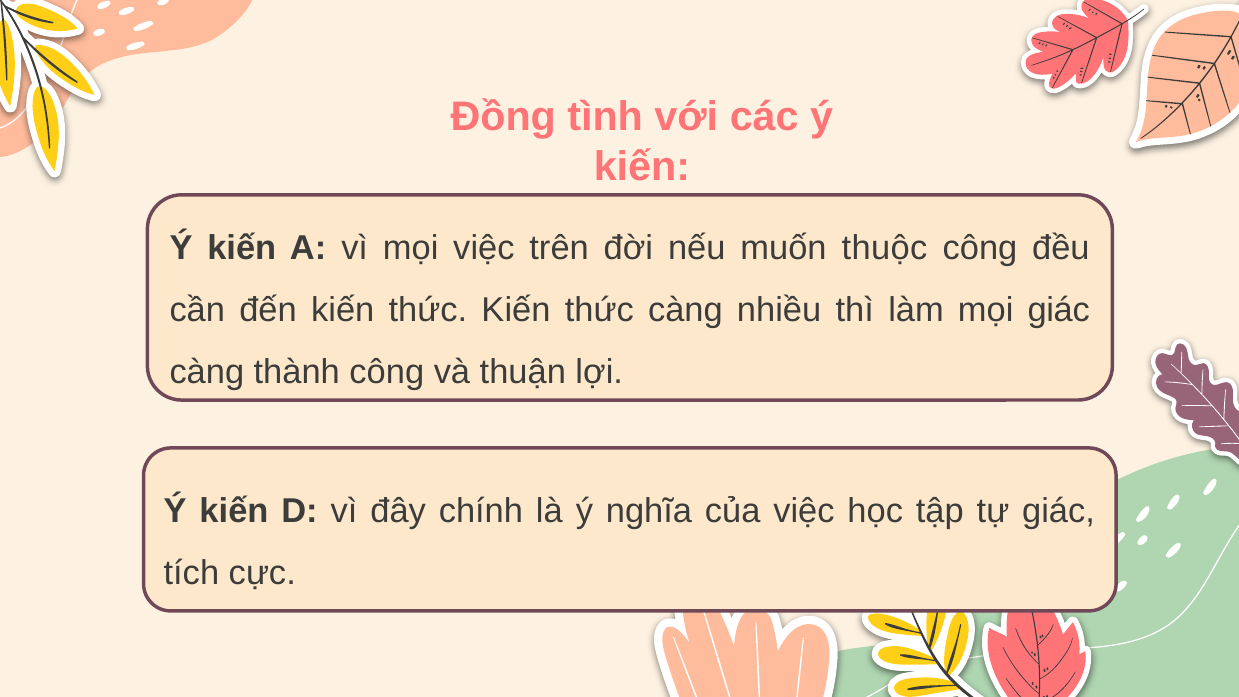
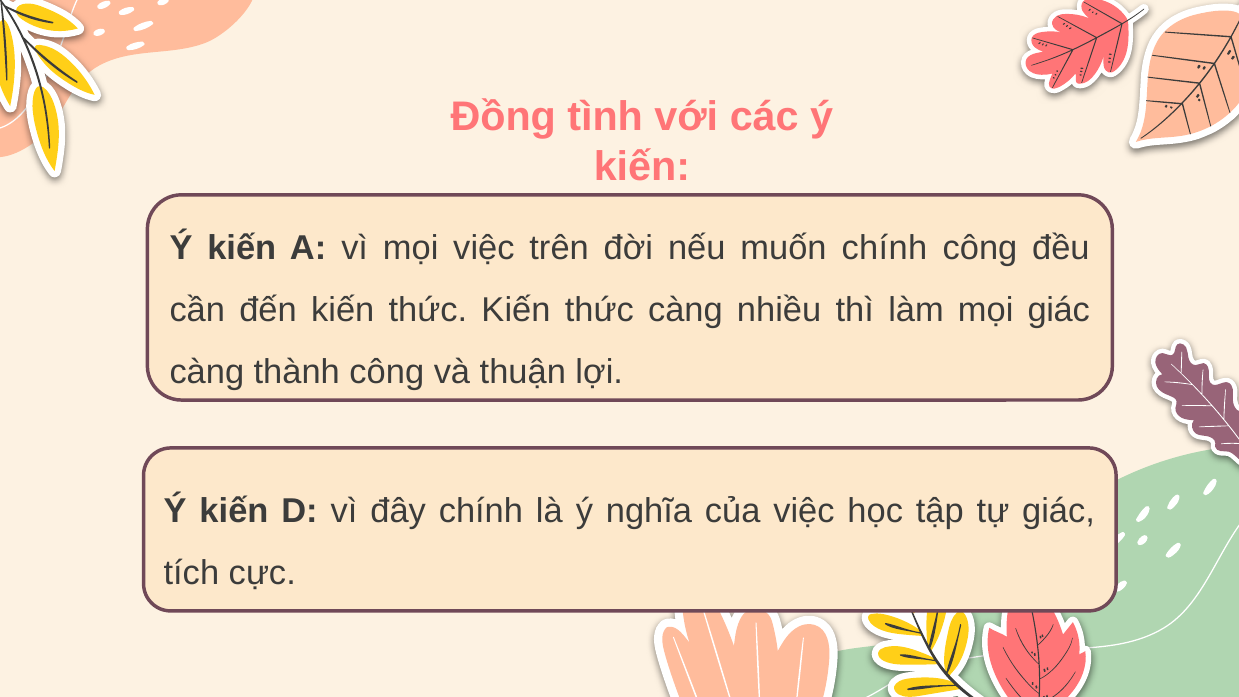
muốn thuộc: thuộc -> chính
